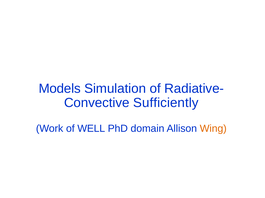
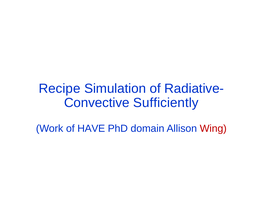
Models: Models -> Recipe
WELL: WELL -> HAVE
Wing colour: orange -> red
